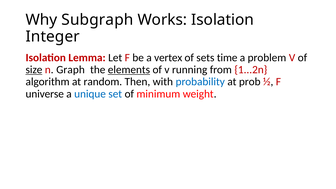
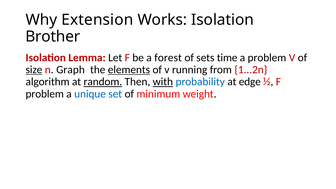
Subgraph: Subgraph -> Extension
Integer: Integer -> Brother
vertex: vertex -> forest
random underline: none -> present
with underline: none -> present
prob: prob -> edge
universe at (45, 94): universe -> problem
